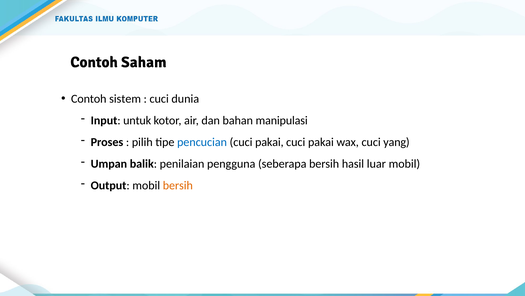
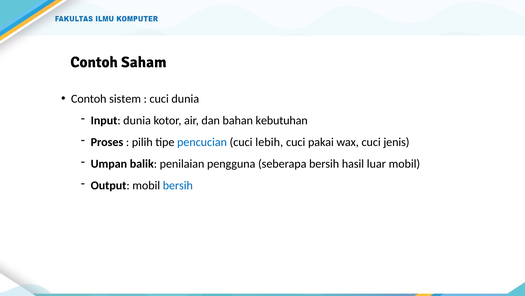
Input untuk: untuk -> dunia
manipulasi: manipulasi -> kebutuhan
pakai at (269, 142): pakai -> lebih
yang: yang -> jenis
bersih at (178, 185) colour: orange -> blue
